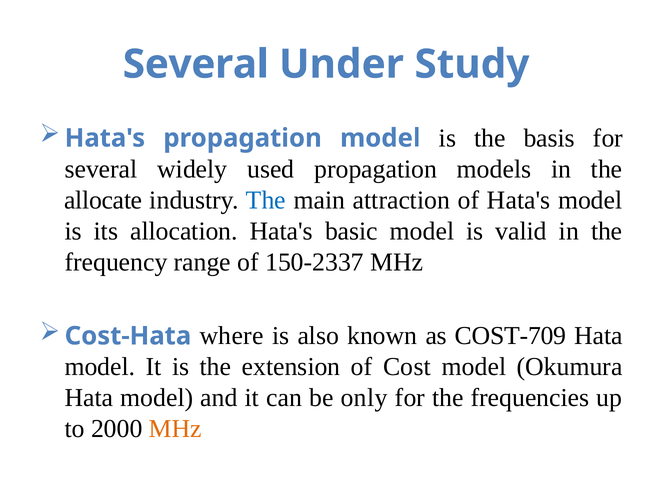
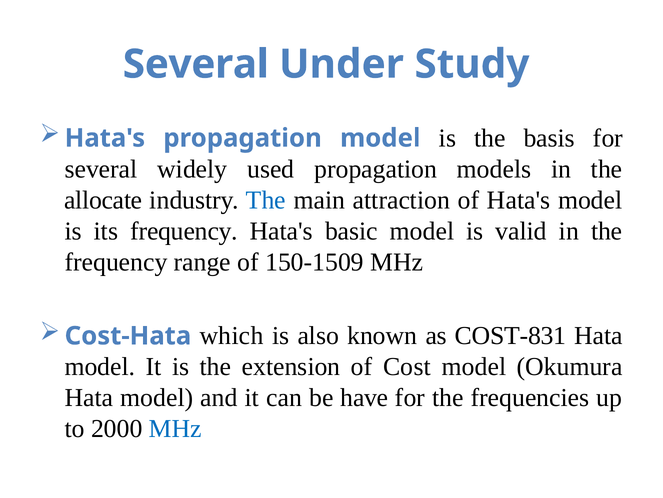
its allocation: allocation -> frequency
150-2337: 150-2337 -> 150-1509
where: where -> which
COST-709: COST-709 -> COST-831
only: only -> have
MHz at (175, 428) colour: orange -> blue
